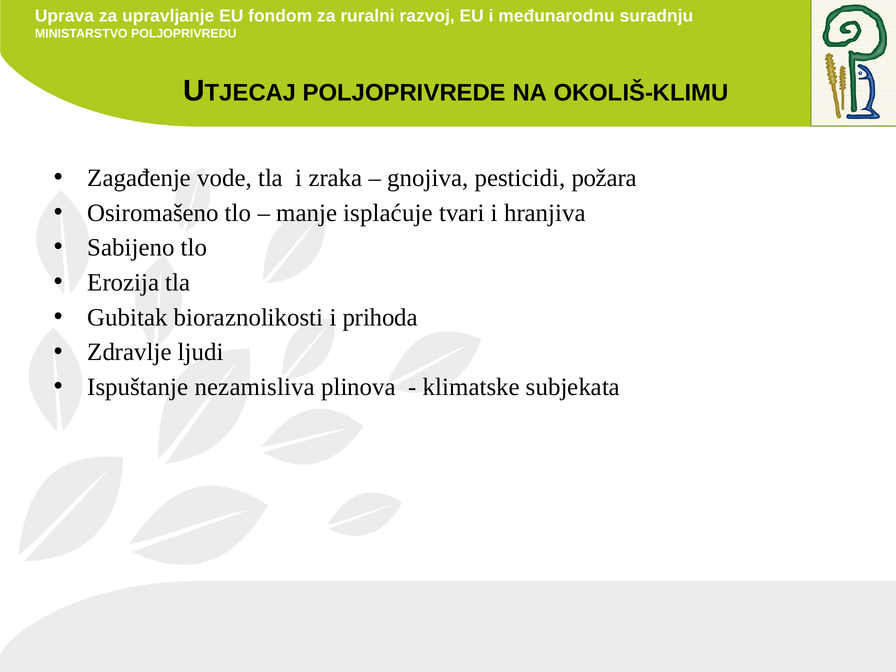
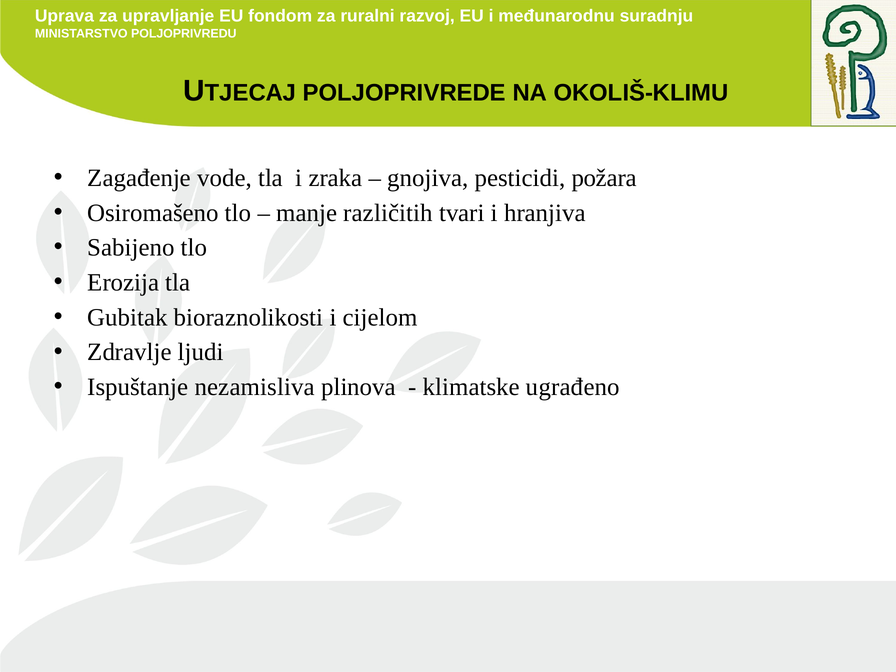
isplaćuje: isplaćuje -> različitih
prihoda: prihoda -> cijelom
subjekata: subjekata -> ugrađeno
